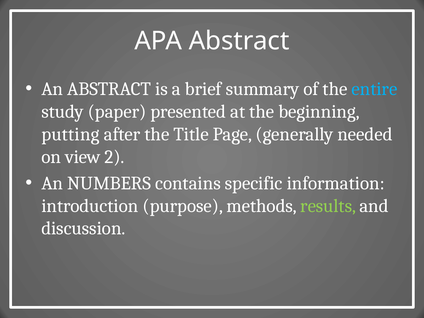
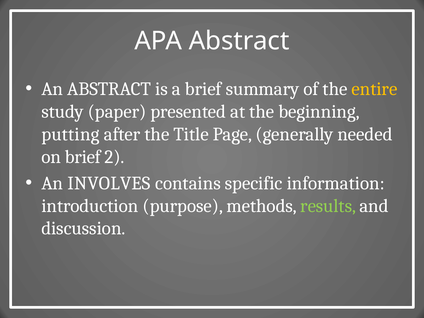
entire colour: light blue -> yellow
on view: view -> brief
NUMBERS: NUMBERS -> INVOLVES
